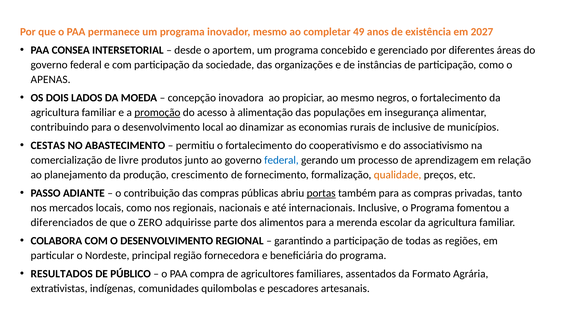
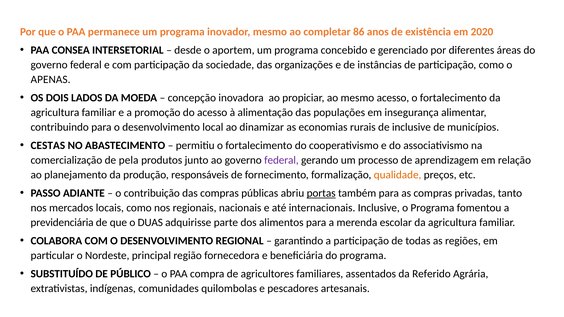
49: 49 -> 86
2027: 2027 -> 2020
mesmo negros: negros -> acesso
promoção underline: present -> none
livre: livre -> pela
federal at (281, 160) colour: blue -> purple
crescimento: crescimento -> responsáveis
diferenciados: diferenciados -> previdenciária
ZERO: ZERO -> DUAS
RESULTADOS: RESULTADOS -> SUBSTITUÍDO
Formato: Formato -> Referido
